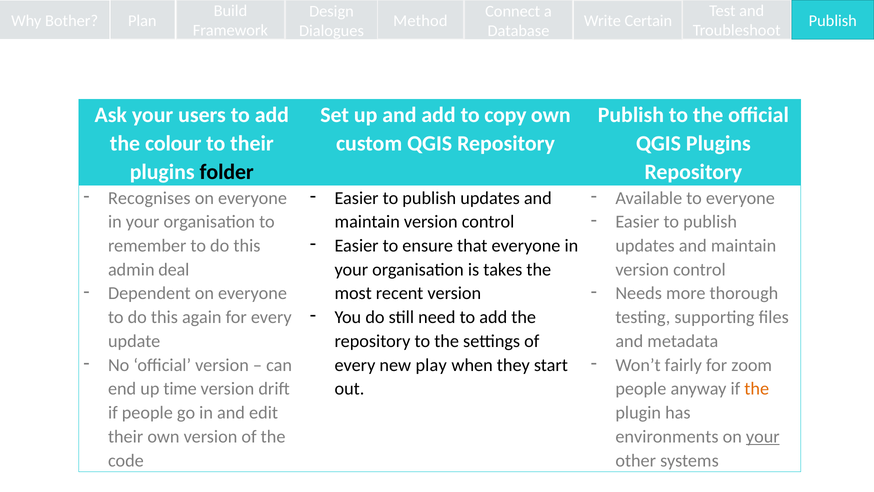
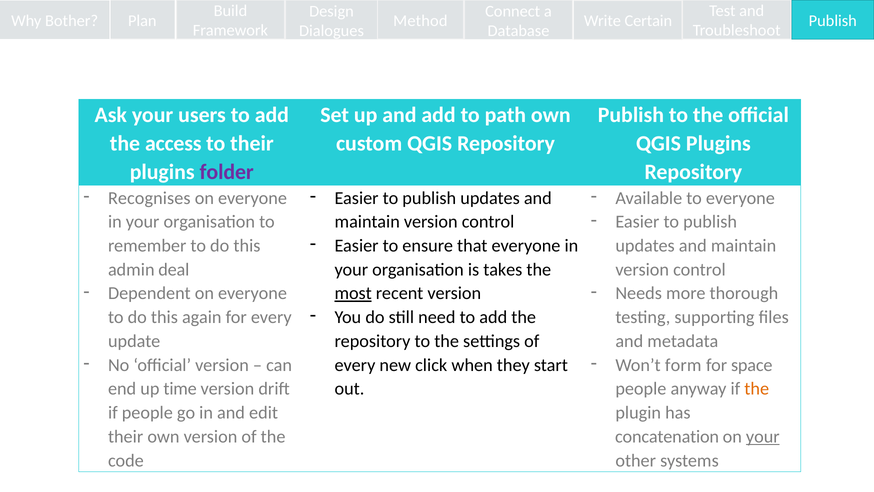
copy: copy -> path
colour: colour -> access
folder colour: black -> purple
most underline: none -> present
fairly: fairly -> form
zoom: zoom -> space
play: play -> click
environments: environments -> concatenation
